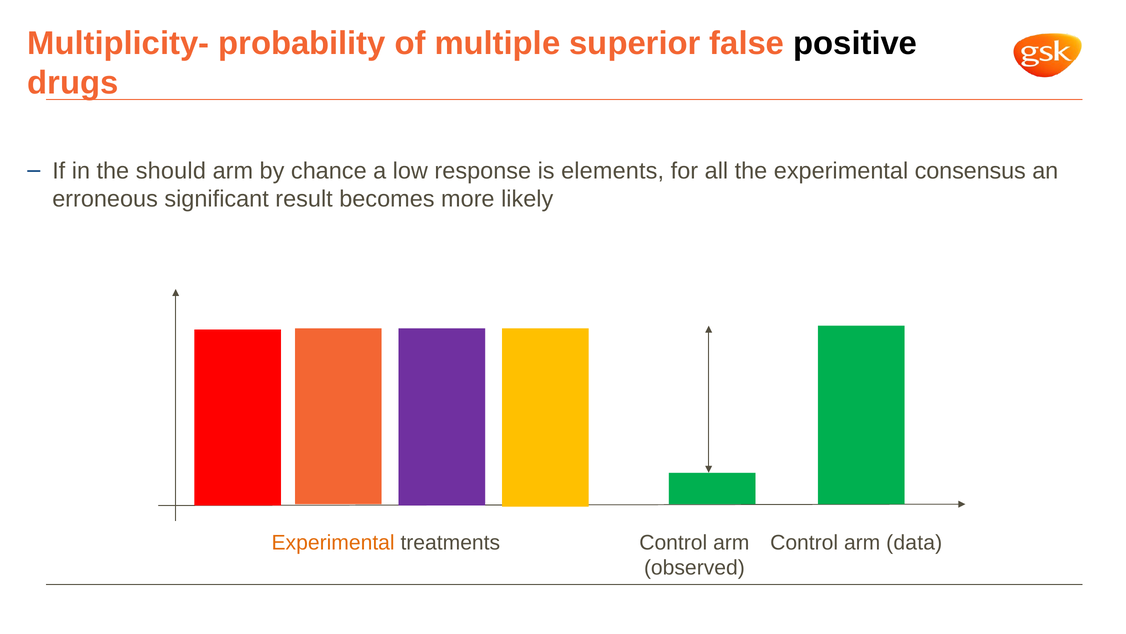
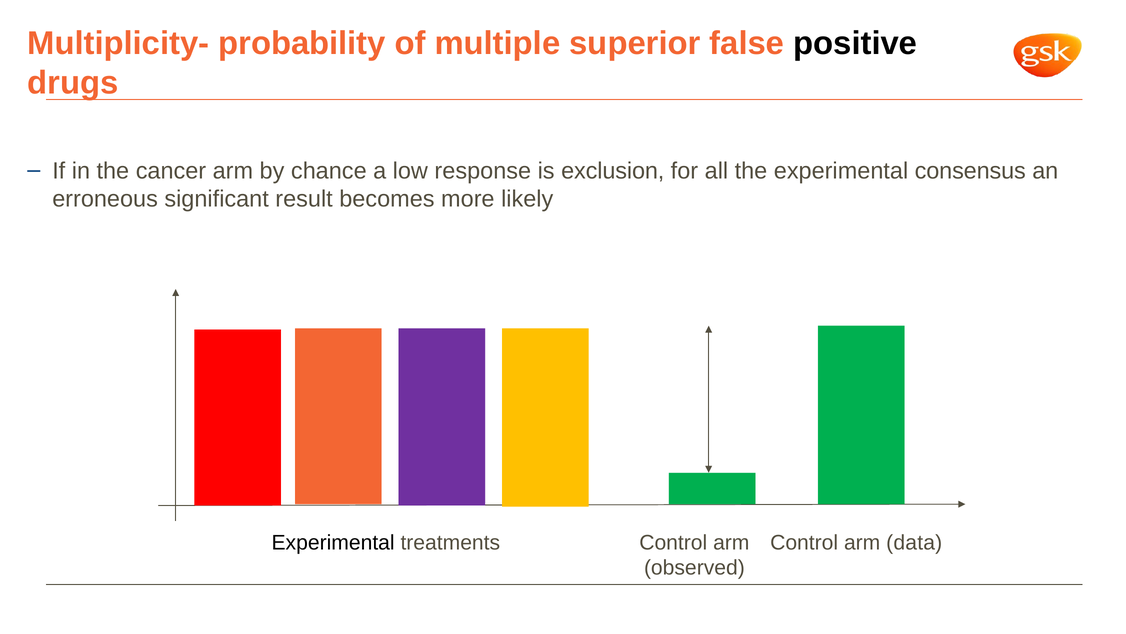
should: should -> cancer
elements: elements -> exclusion
Experimental at (333, 542) colour: orange -> black
